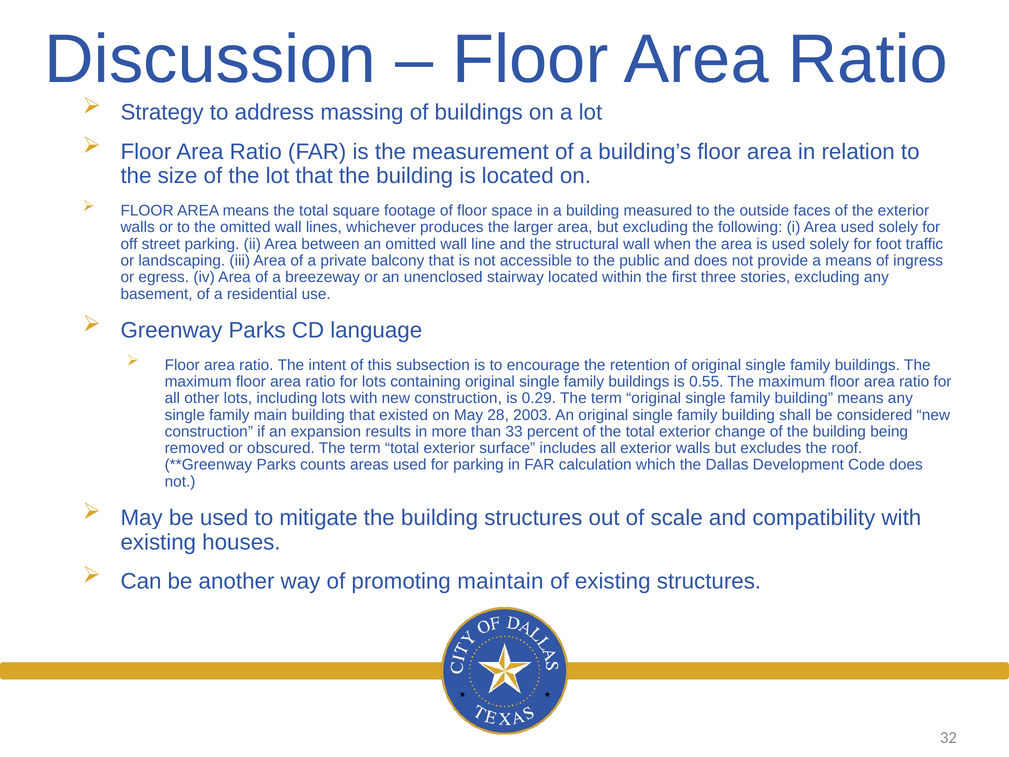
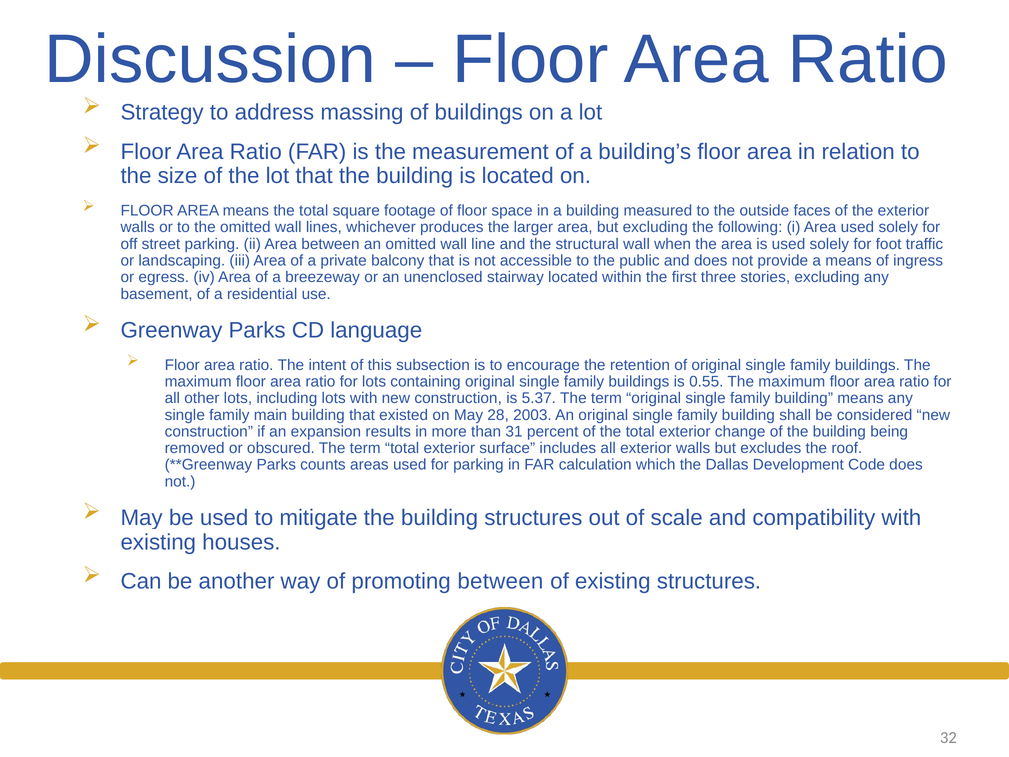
0.29: 0.29 -> 5.37
33: 33 -> 31
promoting maintain: maintain -> between
